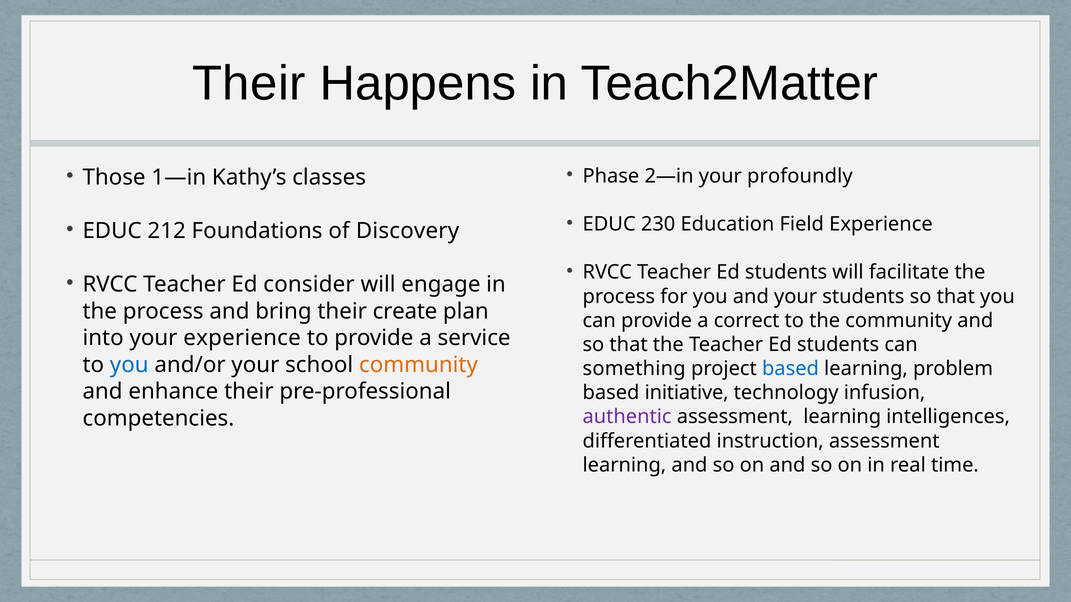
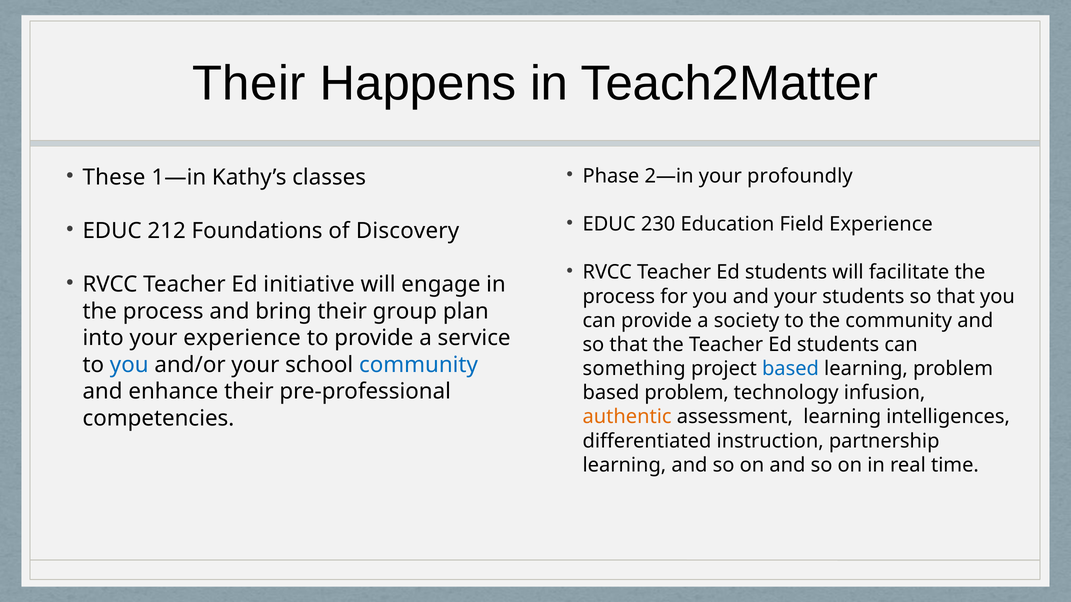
Those: Those -> These
consider: consider -> initiative
create: create -> group
correct: correct -> society
community at (418, 365) colour: orange -> blue
based initiative: initiative -> problem
authentic colour: purple -> orange
instruction assessment: assessment -> partnership
